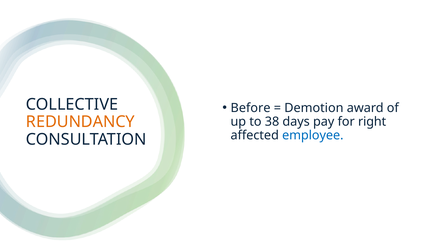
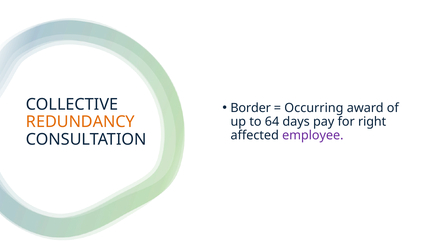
Before: Before -> Border
Demotion: Demotion -> Occurring
38: 38 -> 64
employee colour: blue -> purple
